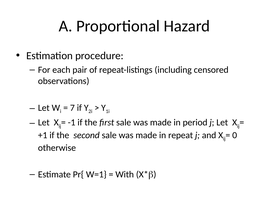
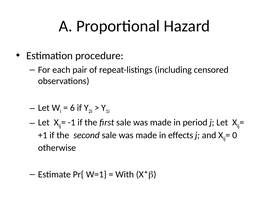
7: 7 -> 6
repeat: repeat -> effects
